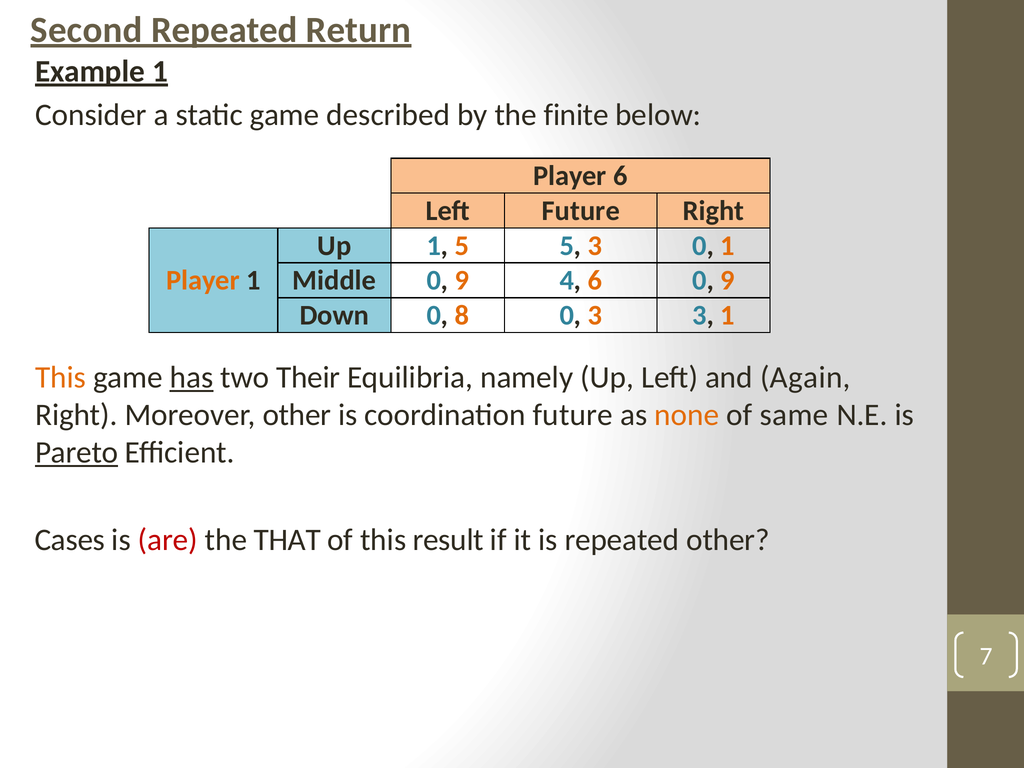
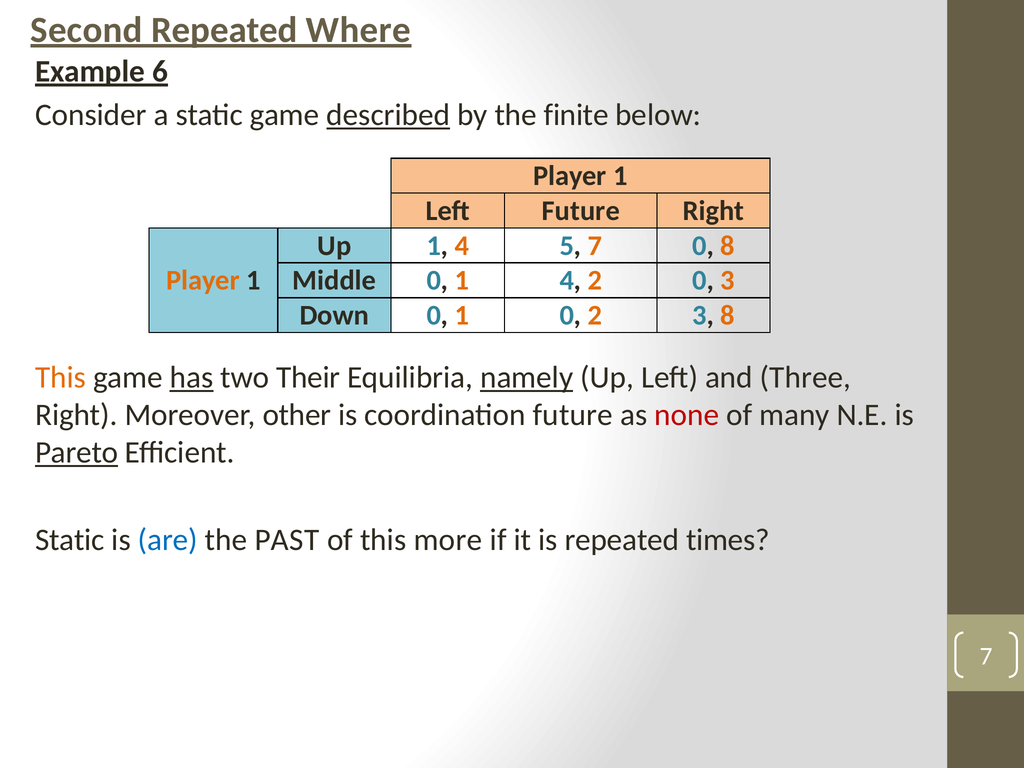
Return: Return -> Where
Example 1: 1 -> 6
described underline: none -> present
6 at (620, 176): 6 -> 1
Up 1 5: 5 -> 4
5 3: 3 -> 7
0 1: 1 -> 8
Middle 0 9: 9 -> 1
4 6: 6 -> 2
9 at (728, 281): 9 -> 3
Down 0 8: 8 -> 1
0 3: 3 -> 2
3 1: 1 -> 8
namely underline: none -> present
Again: Again -> Three
none colour: orange -> red
same: same -> many
Cases at (70, 540): Cases -> Static
are colour: red -> blue
THAT: THAT -> PAST
result: result -> more
repeated other: other -> times
